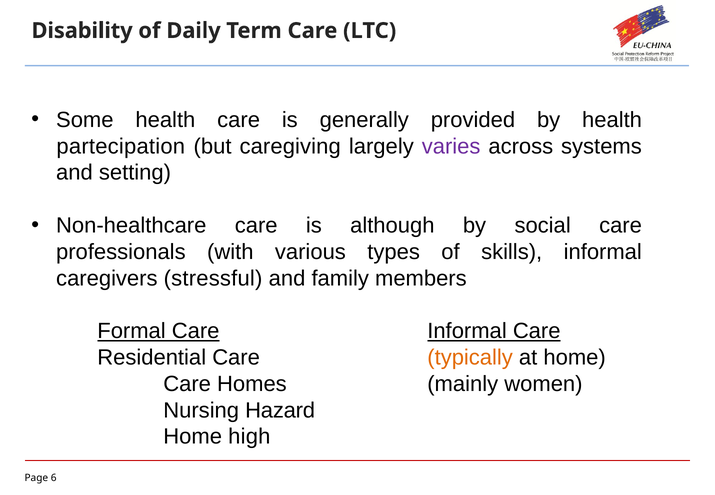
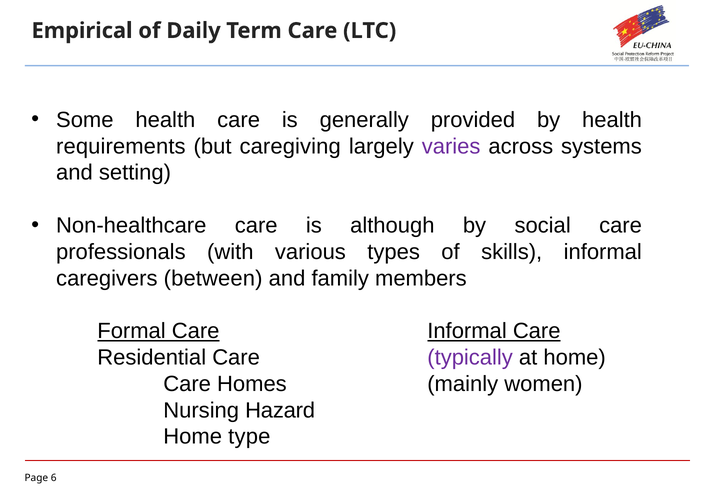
Disability: Disability -> Empirical
partecipation: partecipation -> requirements
stressful: stressful -> between
typically colour: orange -> purple
high: high -> type
